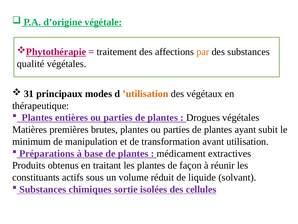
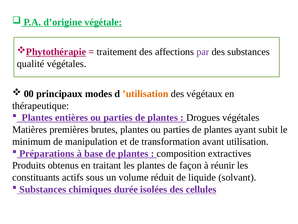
par colour: orange -> purple
31: 31 -> 00
médicament: médicament -> composition
sortie: sortie -> durée
